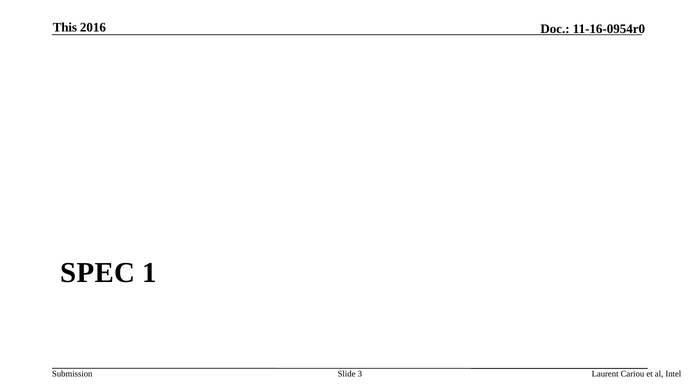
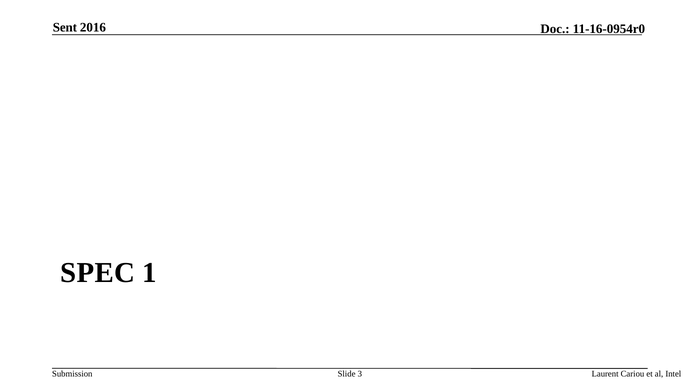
This: This -> Sent
